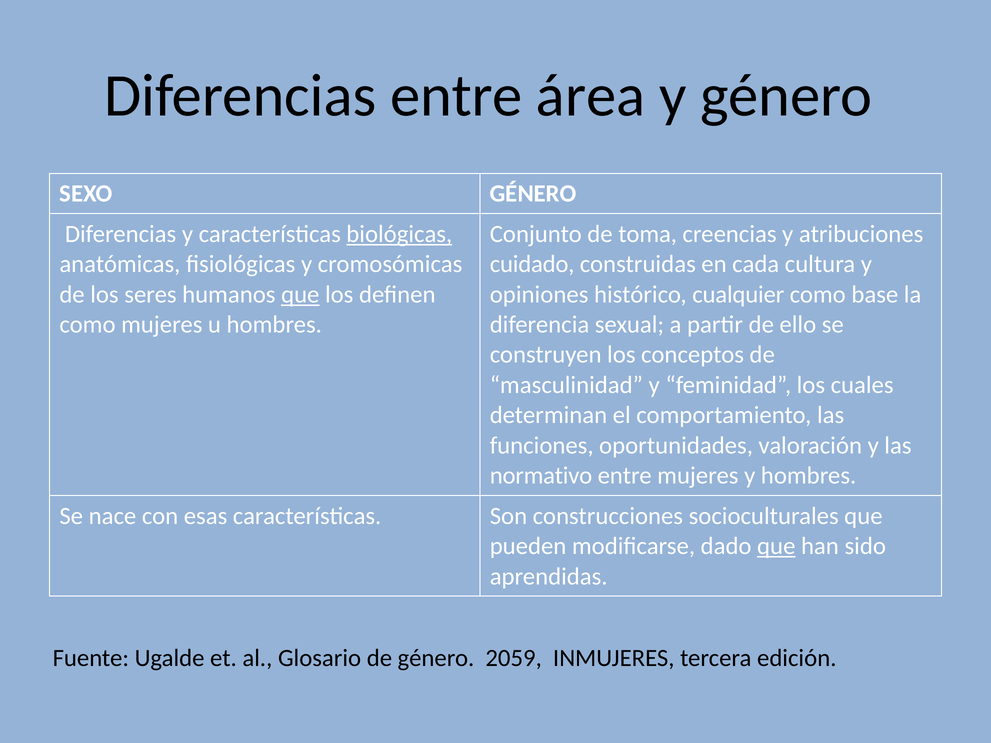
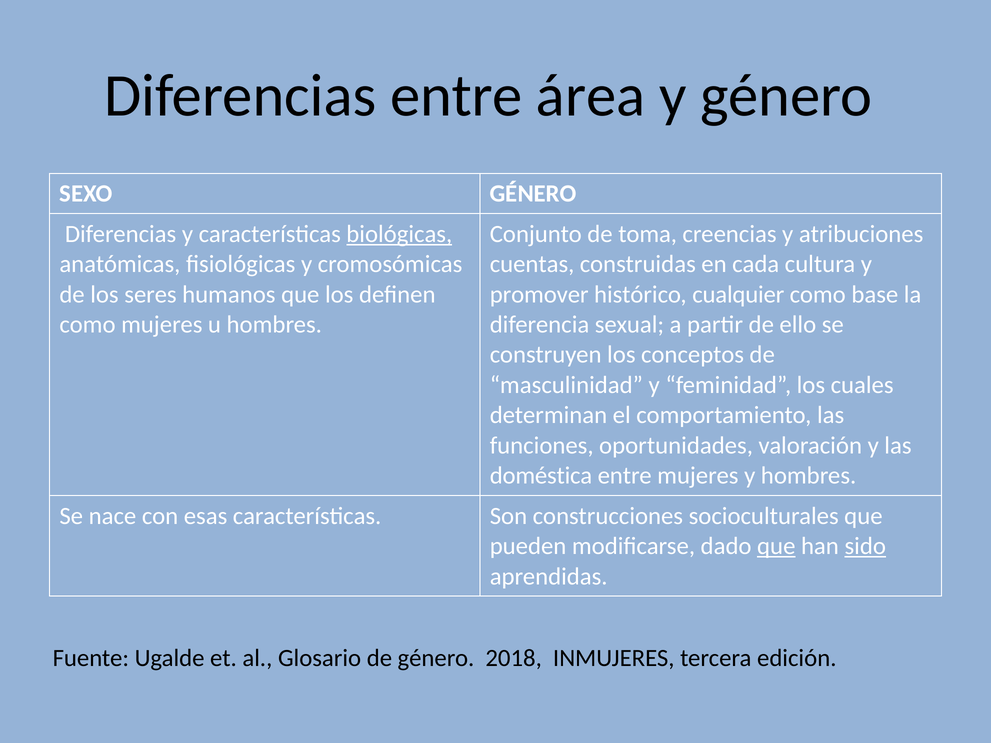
cuidado: cuidado -> cuentas
que at (300, 294) underline: present -> none
opiniones: opiniones -> promover
normativo: normativo -> doméstica
sido underline: none -> present
2059: 2059 -> 2018
